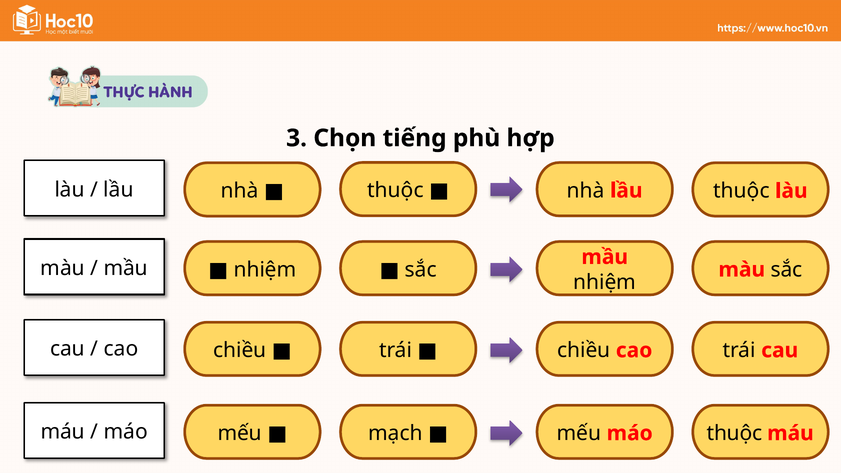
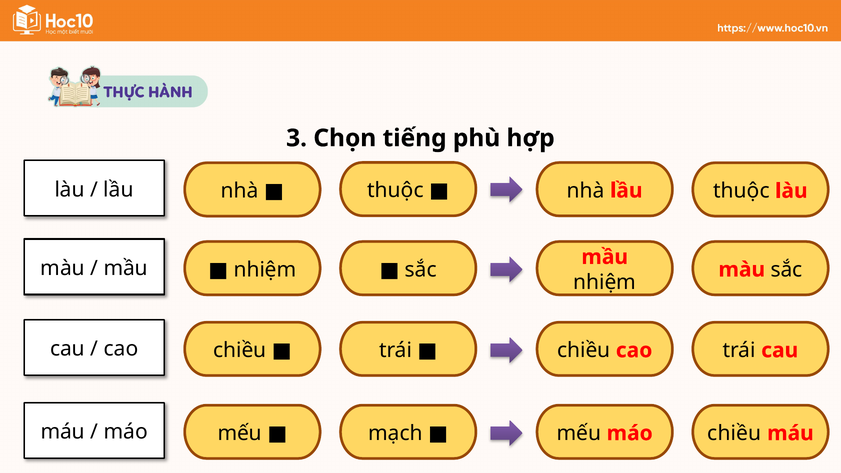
thuộc at (735, 433): thuộc -> chiều
